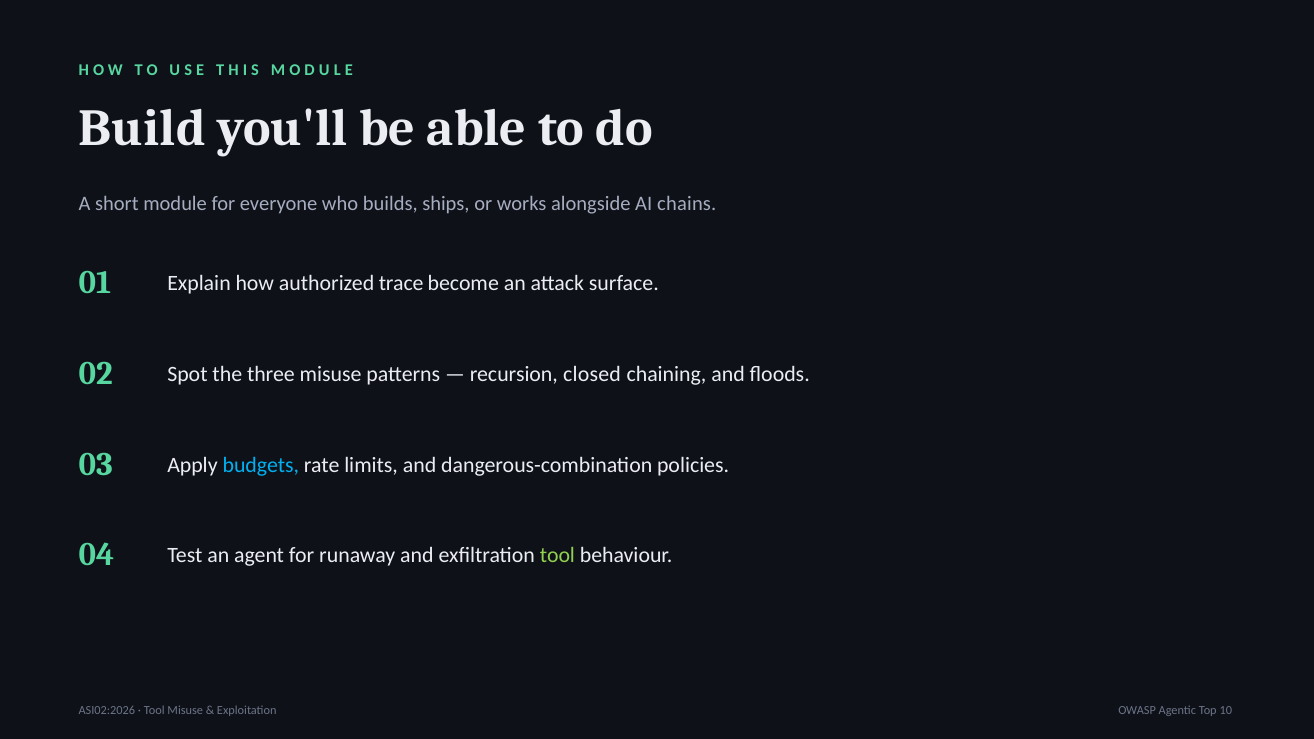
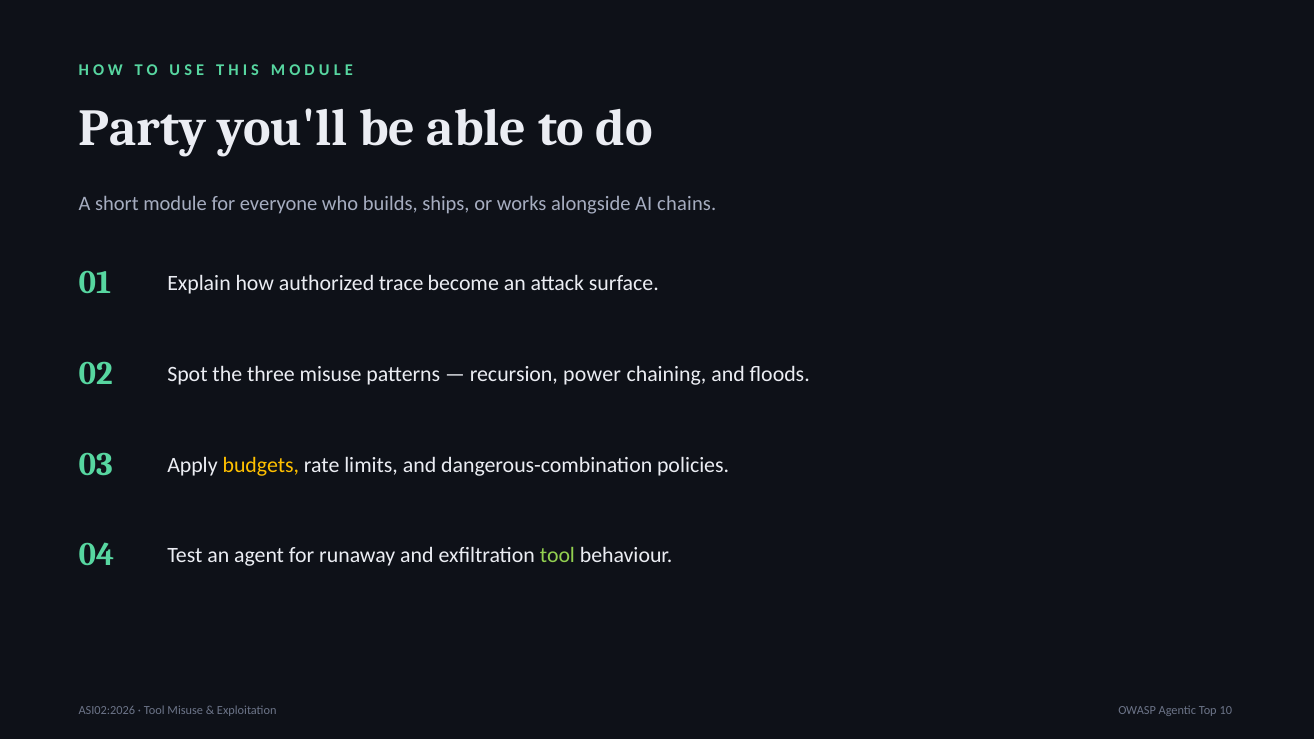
Build: Build -> Party
closed: closed -> power
budgets colour: light blue -> yellow
